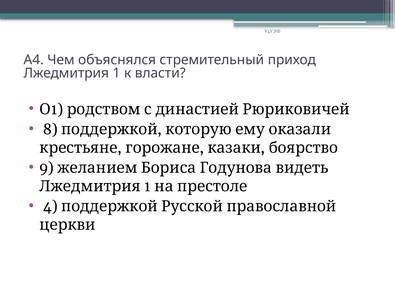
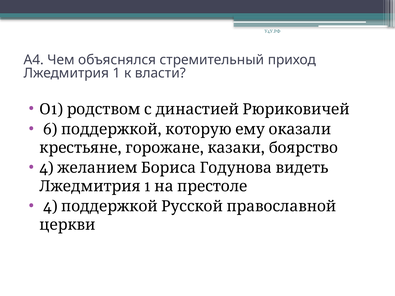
8: 8 -> 6
9 at (47, 168): 9 -> 4
